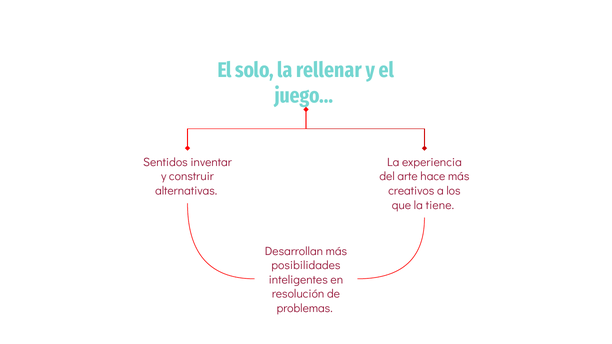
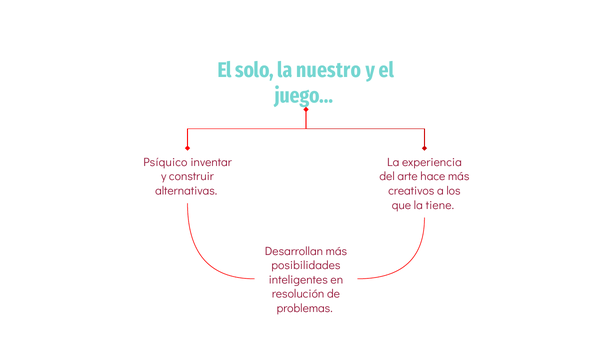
rellenar: rellenar -> nuestro
Sentidos: Sentidos -> Psíquico
